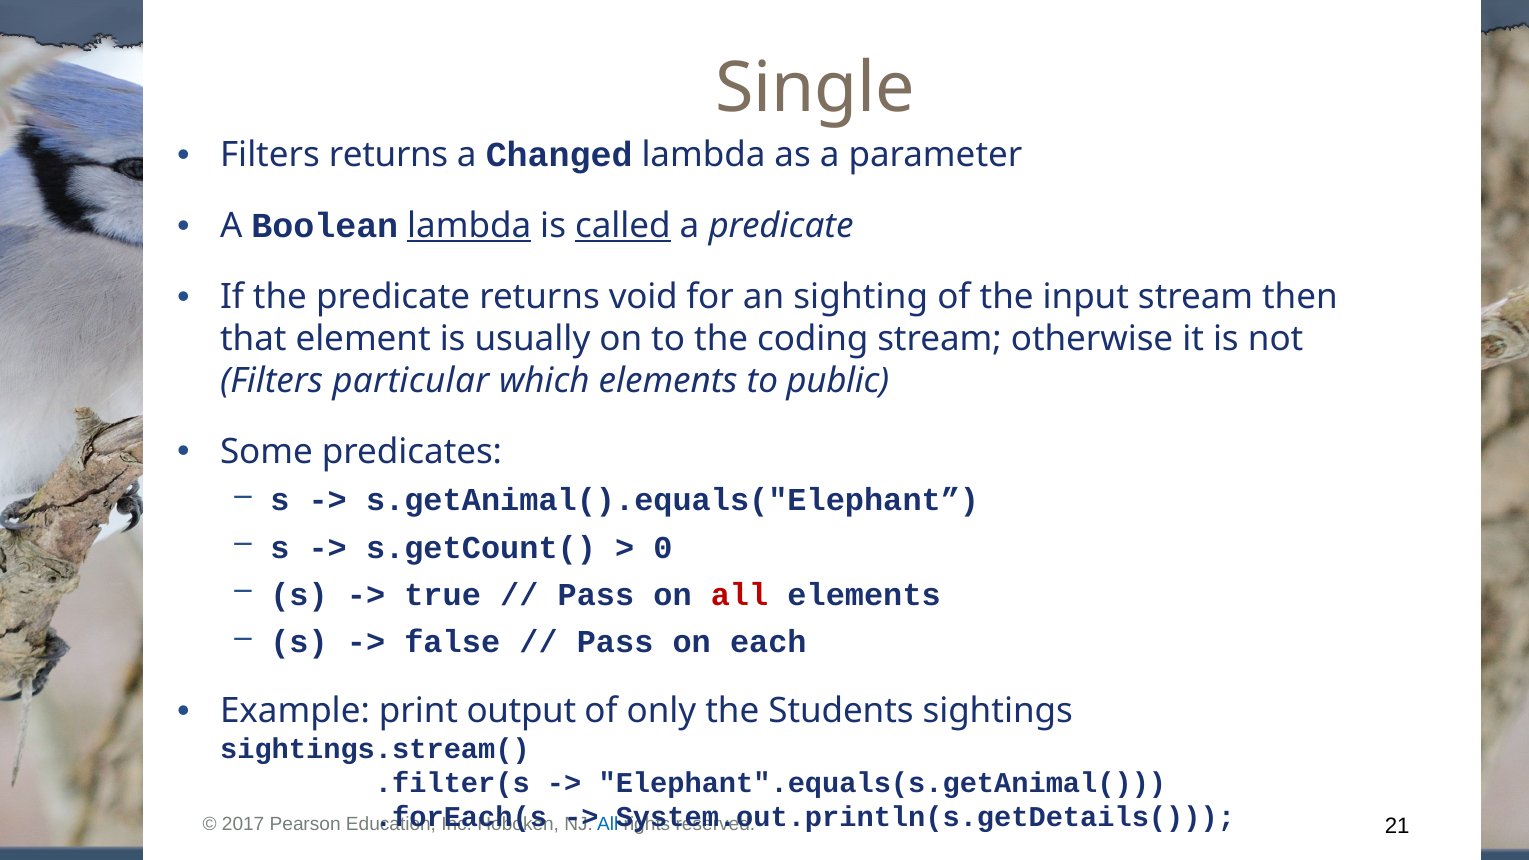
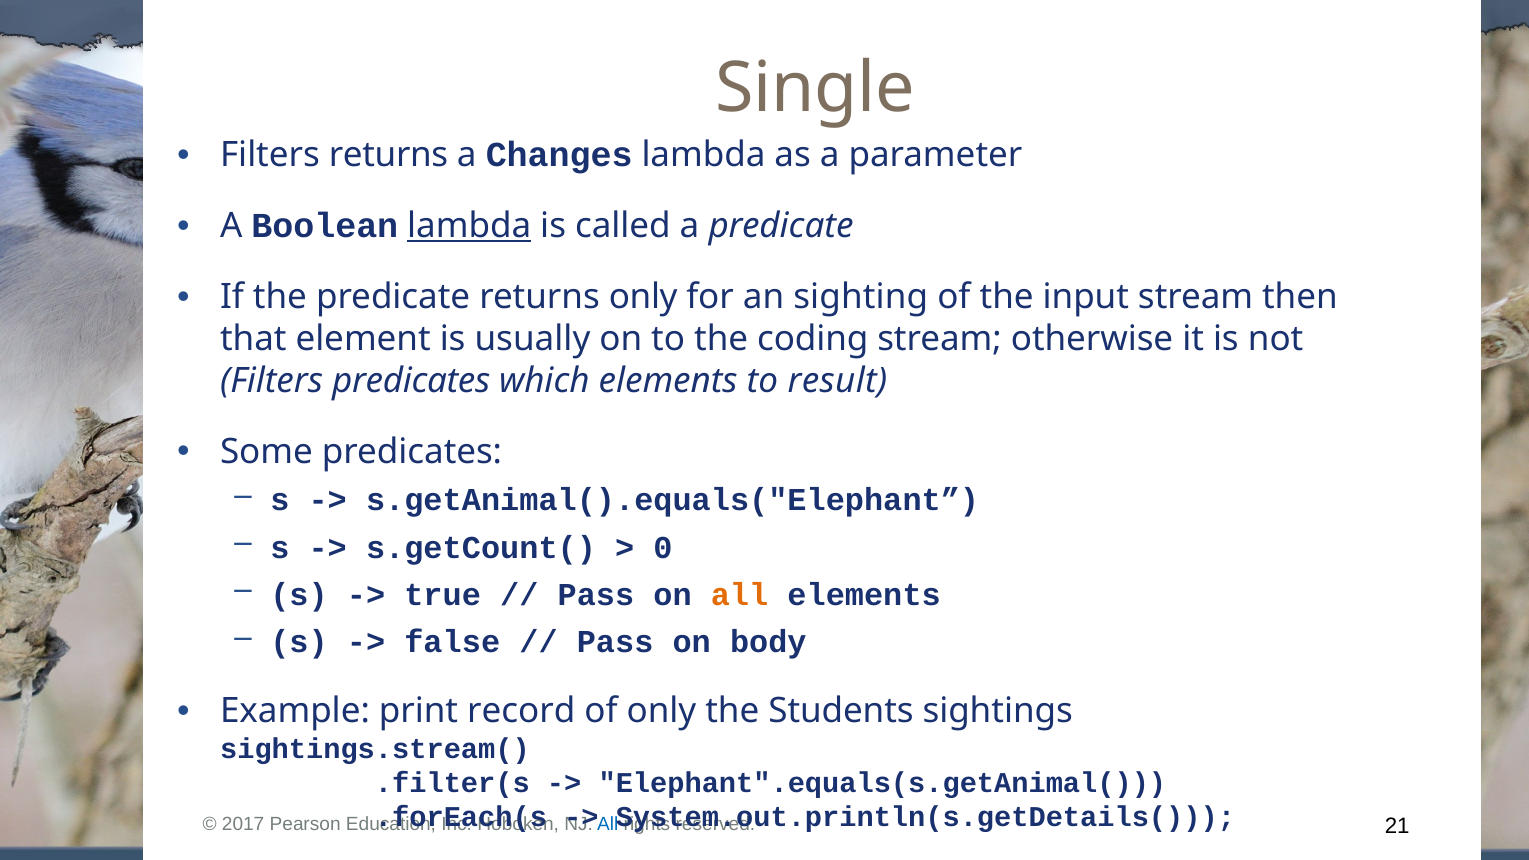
Changed: Changed -> Changes
called underline: present -> none
returns void: void -> only
Filters particular: particular -> predicates
public: public -> result
all at (740, 595) colour: red -> orange
each: each -> body
output: output -> record
